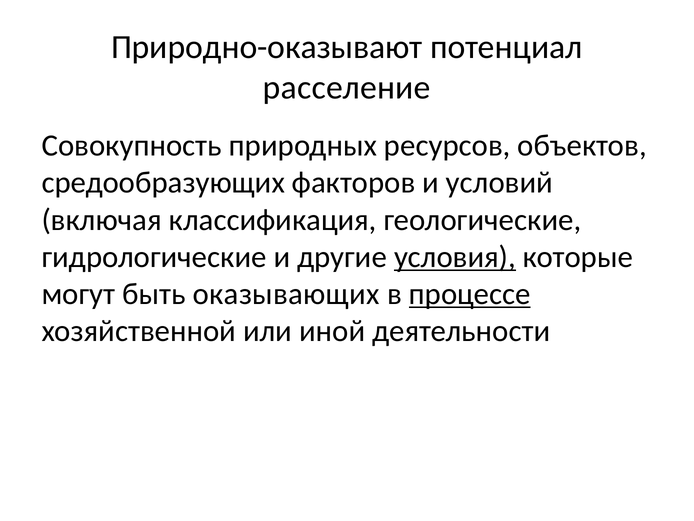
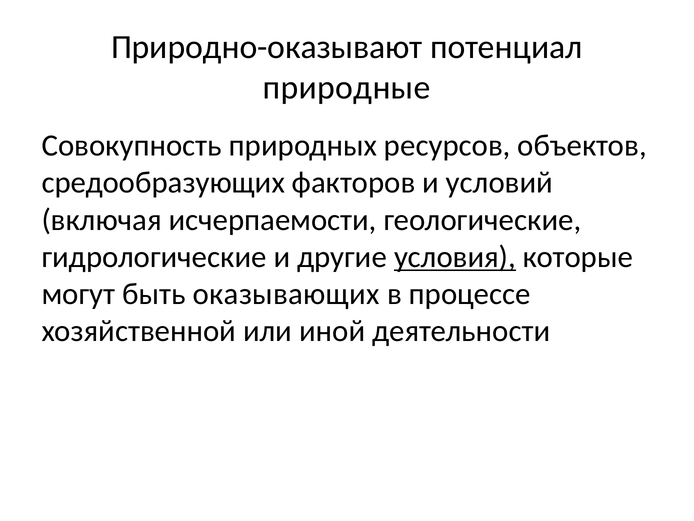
расселение: расселение -> природные
классификация: классификация -> исчерпаемости
процессе underline: present -> none
